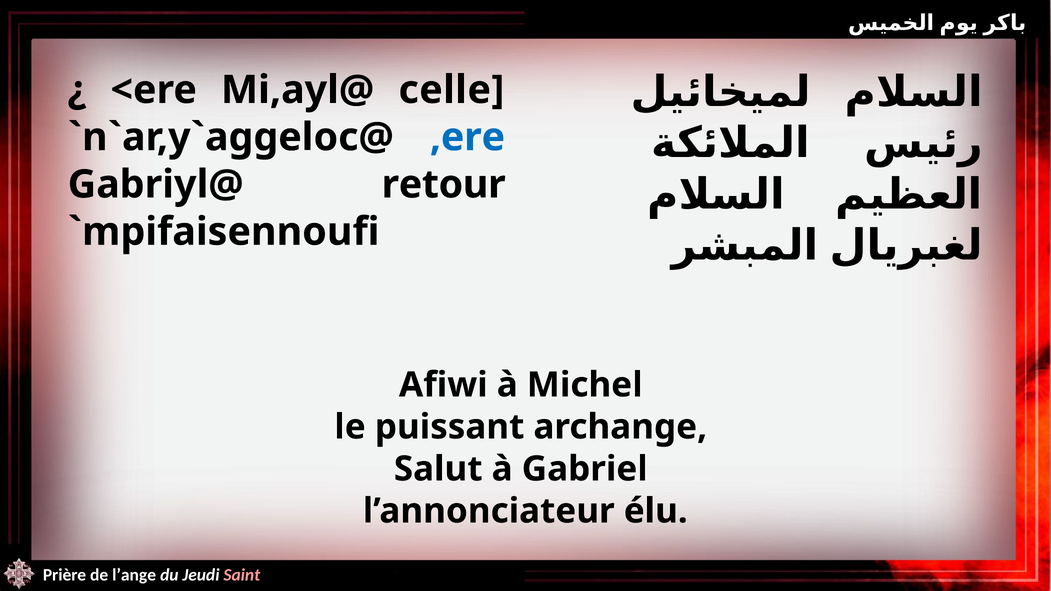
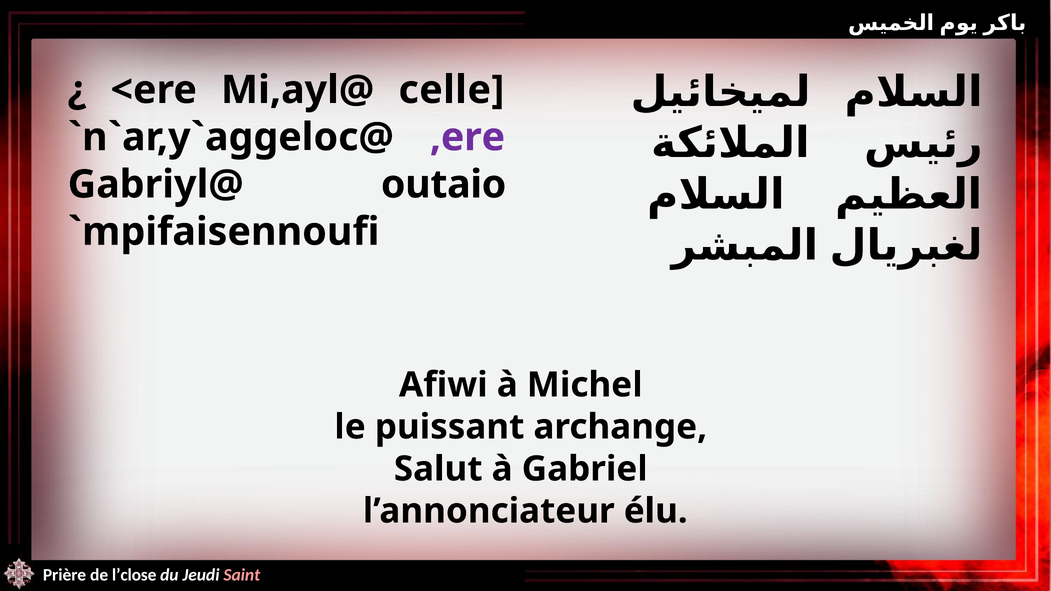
,ere colour: blue -> purple
retour: retour -> outaio
l’ange: l’ange -> l’close
